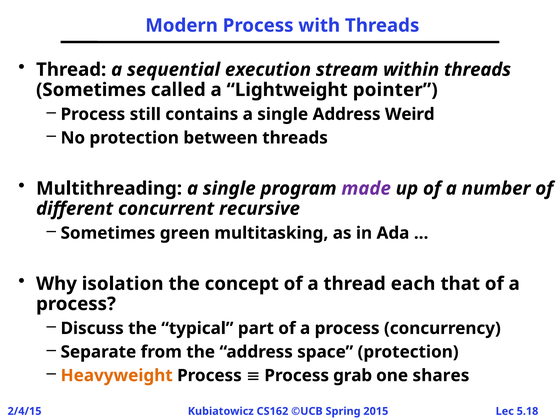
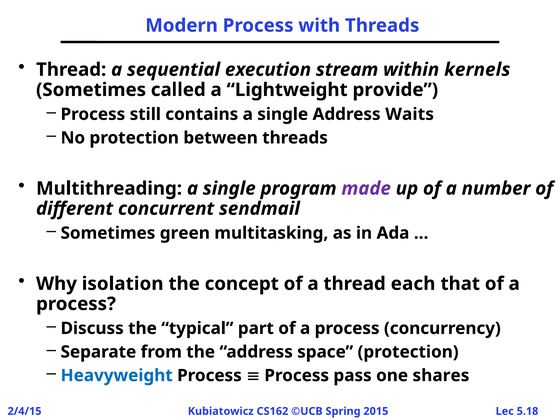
within threads: threads -> kernels
pointer: pointer -> provide
Weird: Weird -> Waits
recursive: recursive -> sendmail
Heavyweight colour: orange -> blue
grab: grab -> pass
